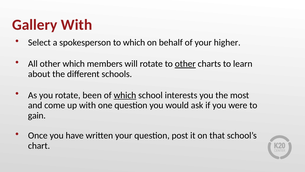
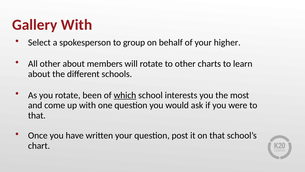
to which: which -> group
other which: which -> about
other at (185, 64) underline: present -> none
gain at (37, 115): gain -> that
